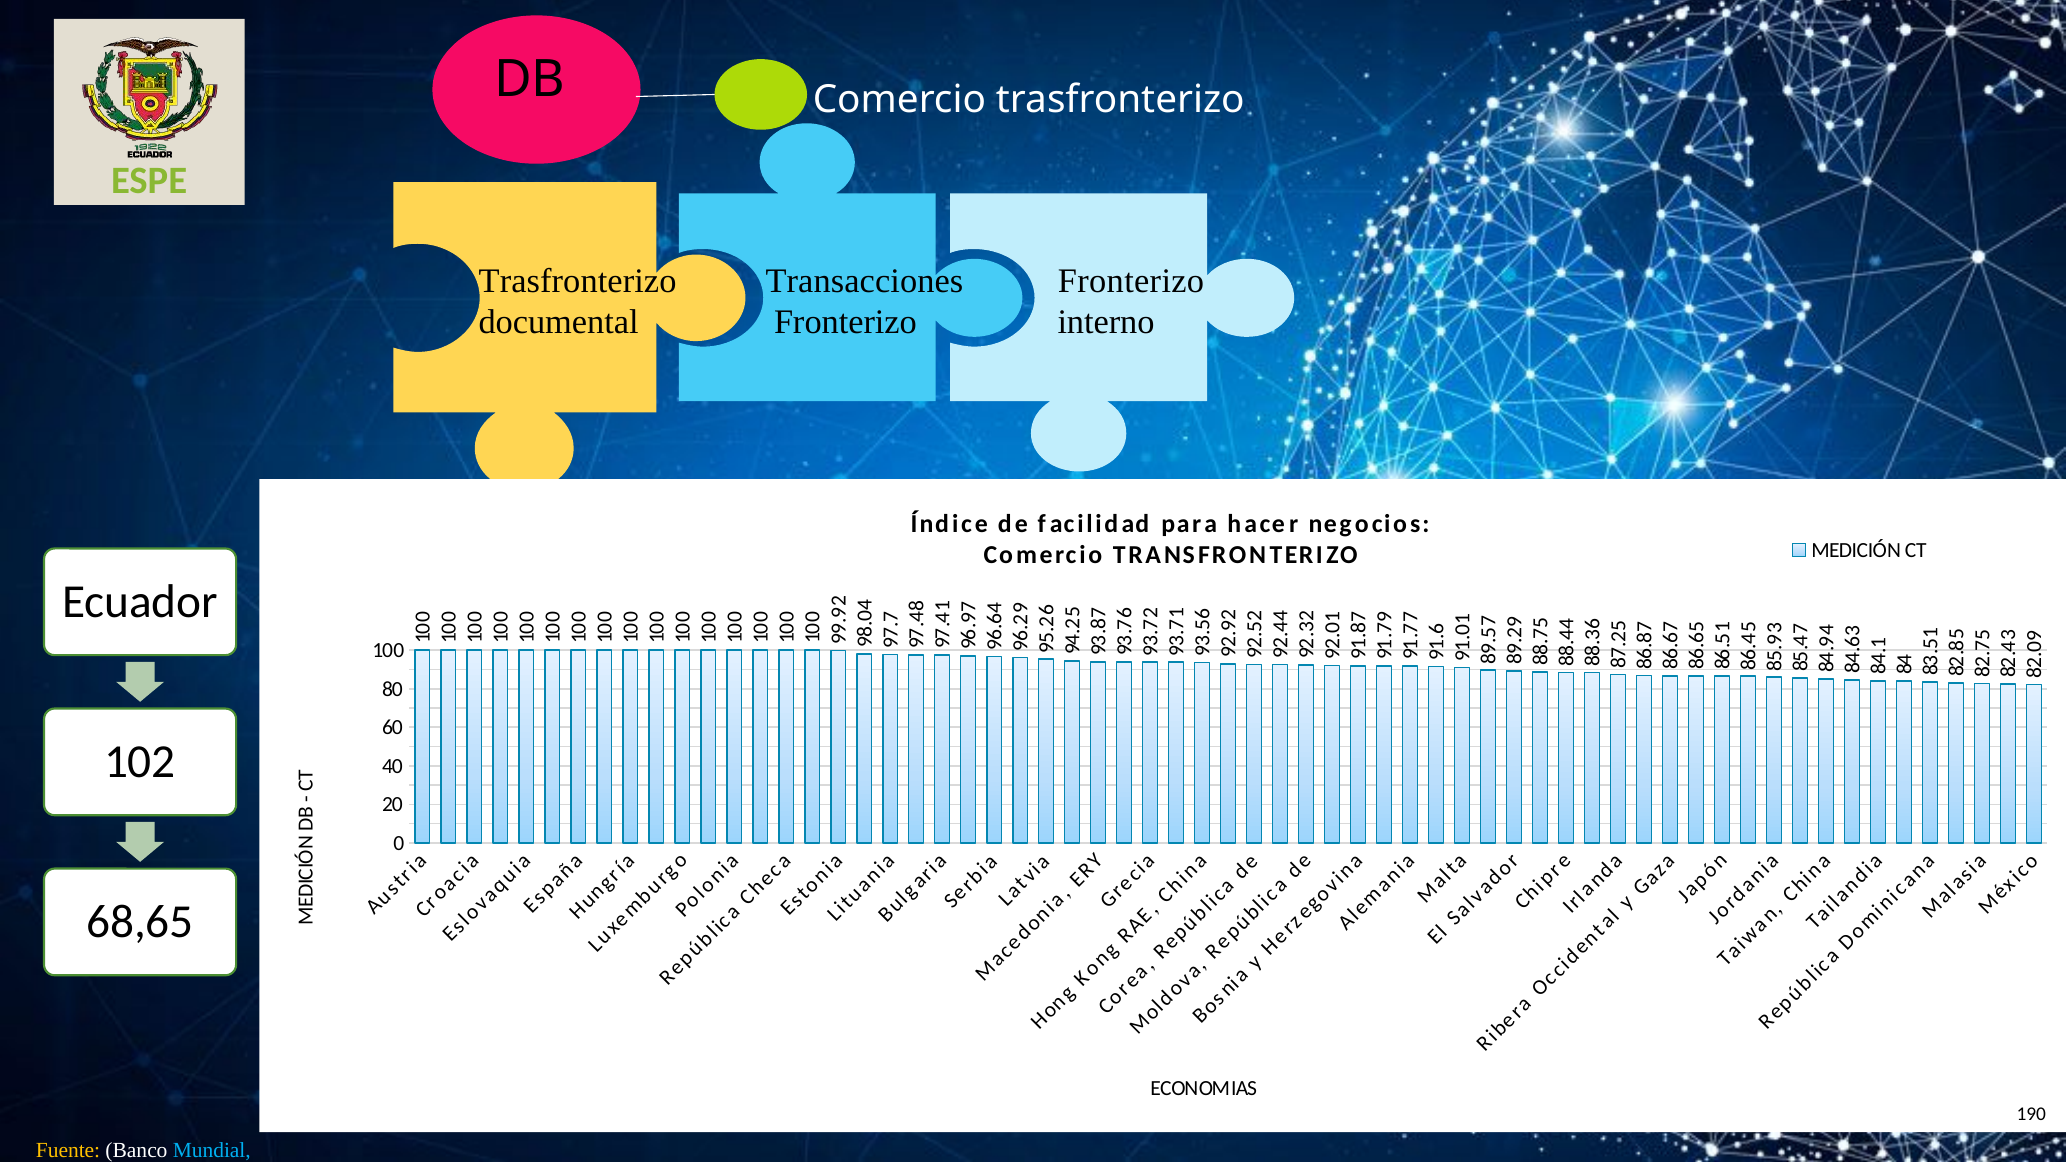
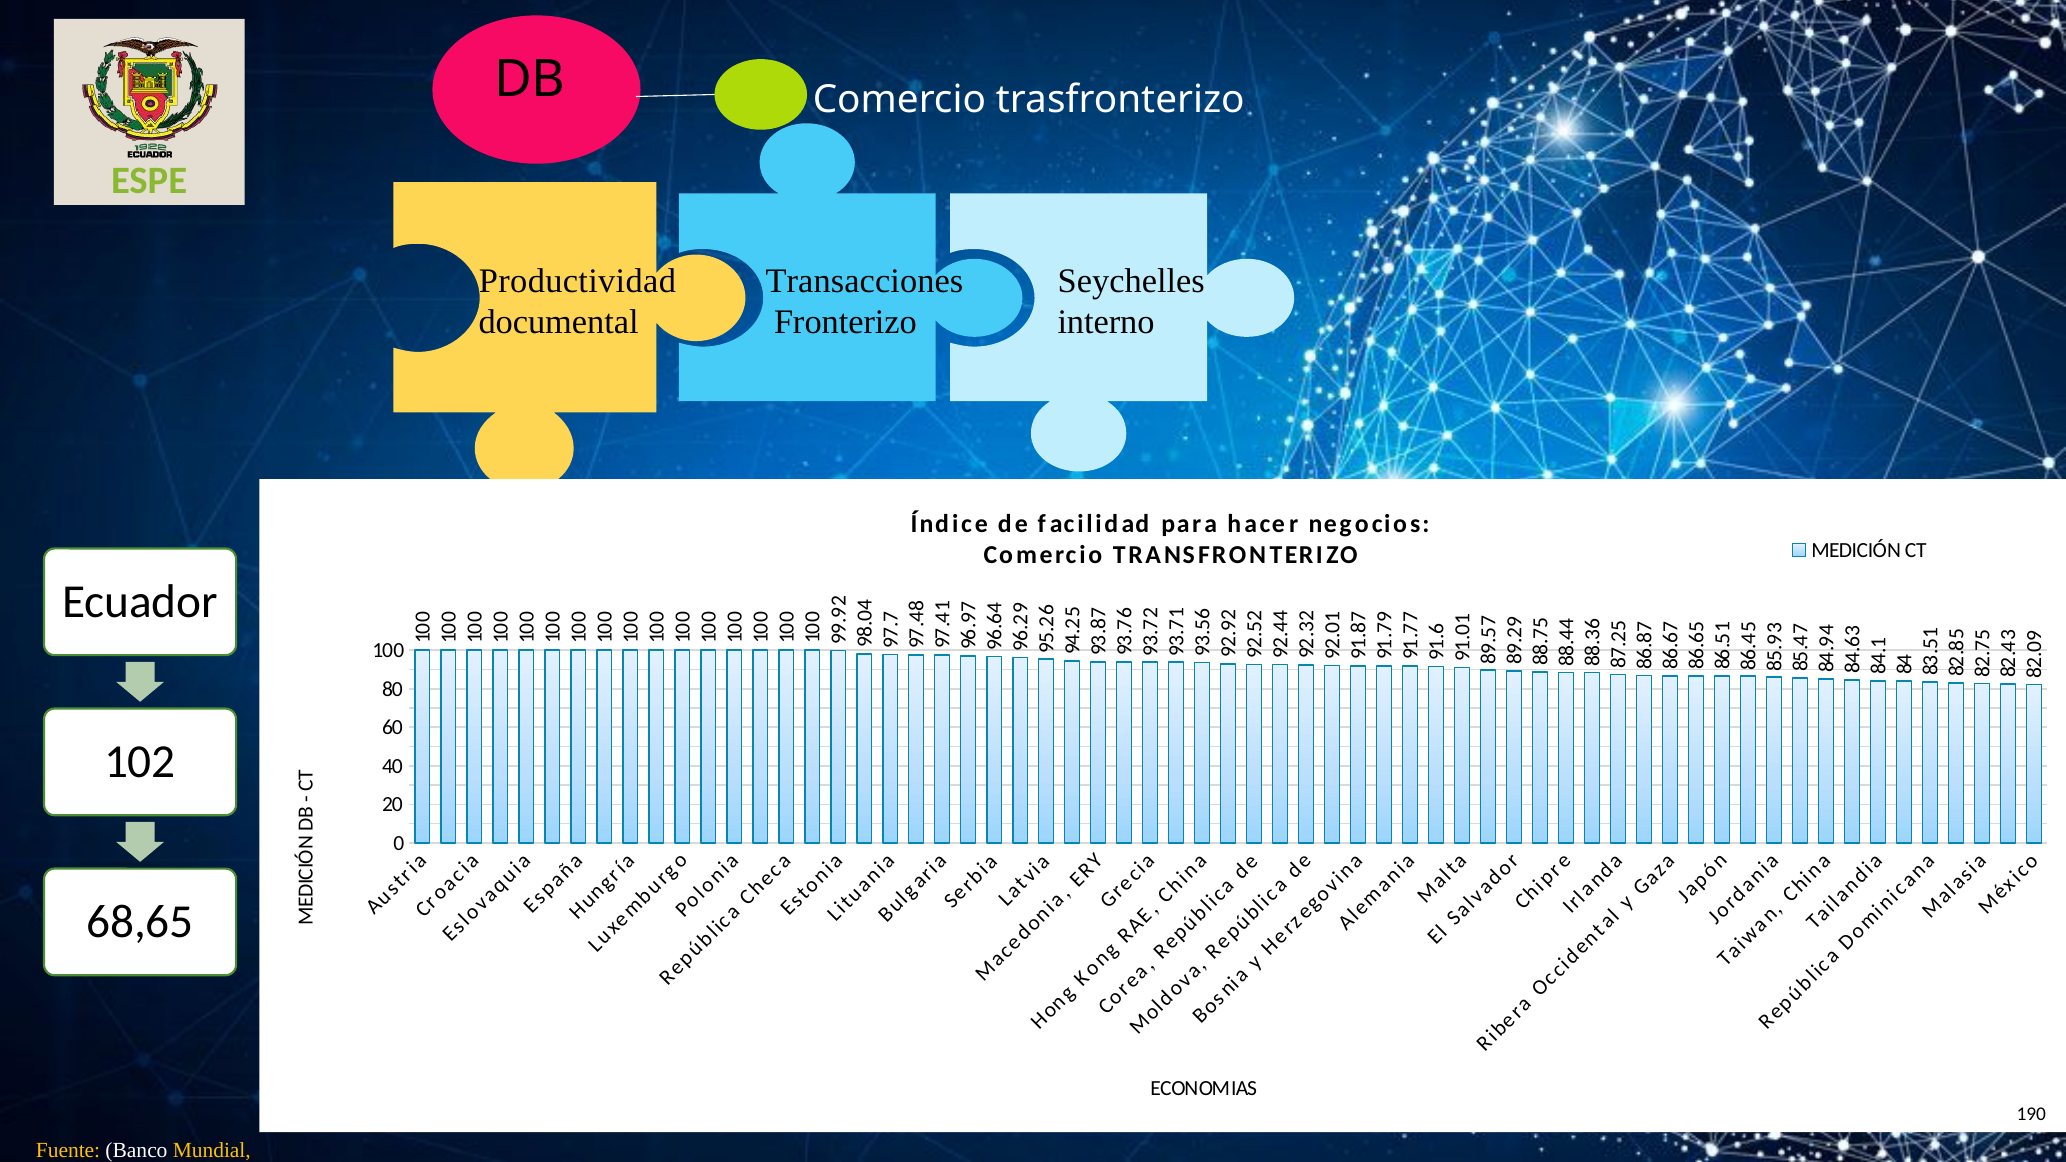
Trasfronterizo at (578, 281): Trasfronterizo -> Productividad
Fronterizo at (1131, 281): Fronterizo -> Seychelles
Mundial colour: light blue -> yellow
